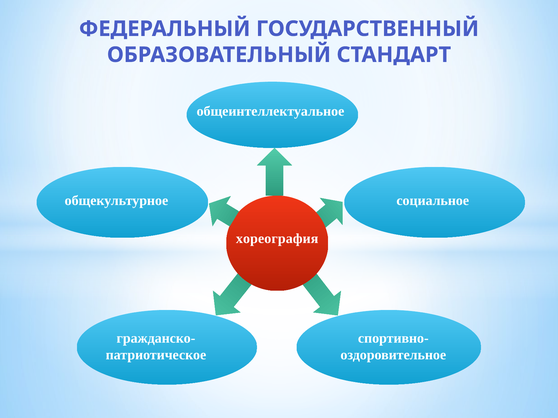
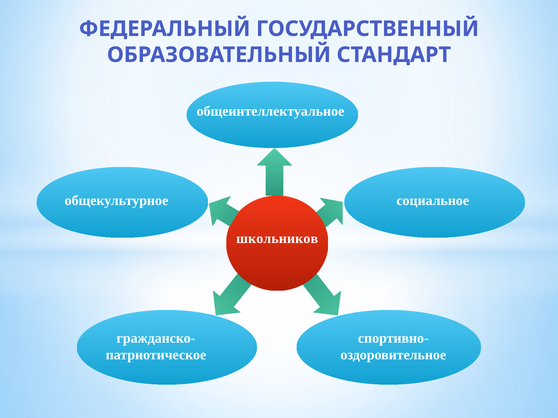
хореография: хореография -> школьников
